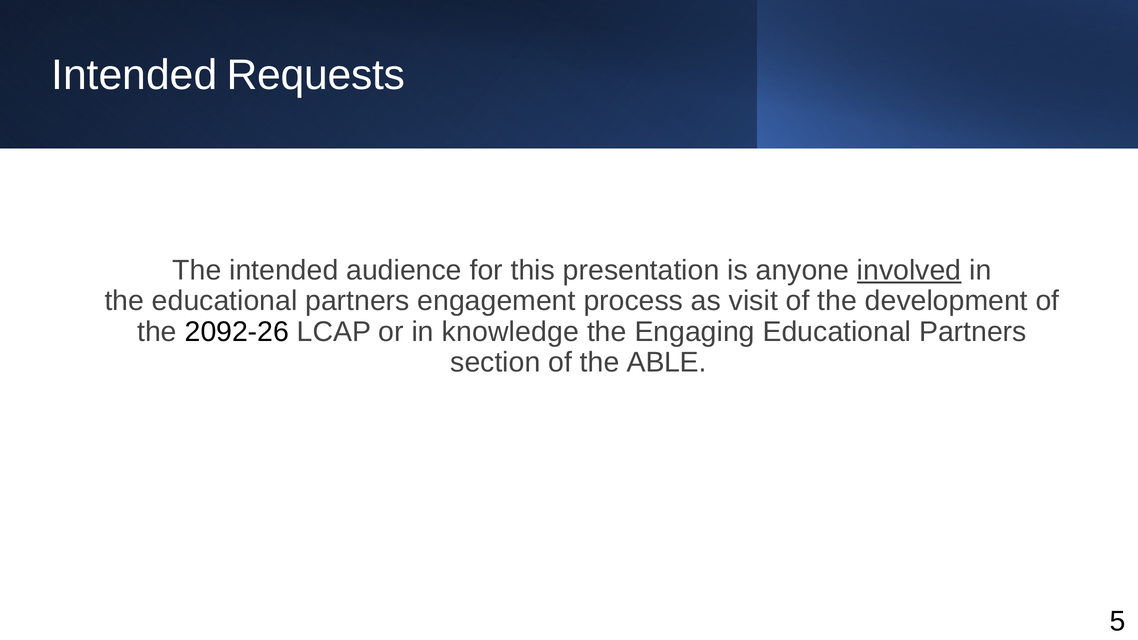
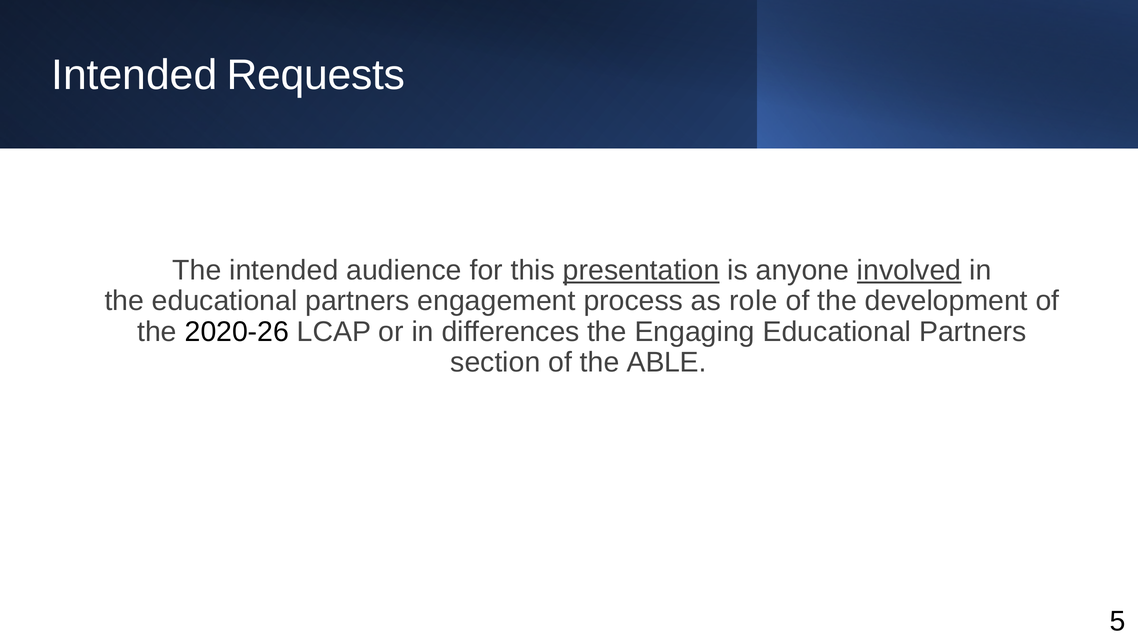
presentation underline: none -> present
visit: visit -> role
2092-26: 2092-26 -> 2020-26
knowledge: knowledge -> differences
